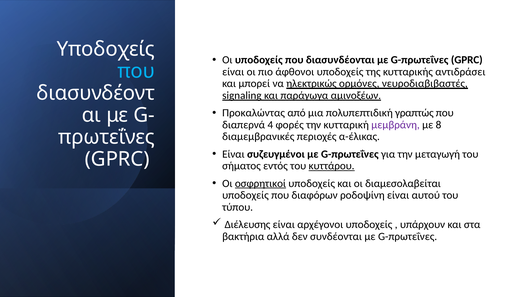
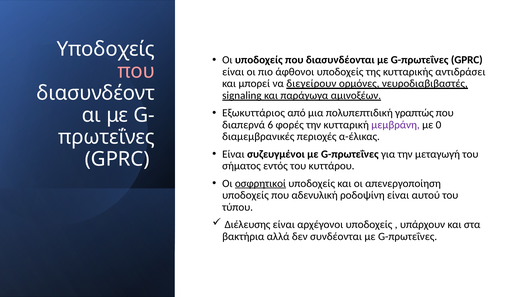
που at (136, 71) colour: light blue -> pink
ηλεκτρικώς: ηλεκτρικώς -> διεγείρουν
Προκαλώντας: Προκαλώντας -> Εξωκυττάριος
4: 4 -> 6
8: 8 -> 0
κυττάρου underline: present -> none
διαμεσολαβείται: διαμεσολαβείται -> απενεργοποίηση
διαφόρων: διαφόρων -> αδενυλική
